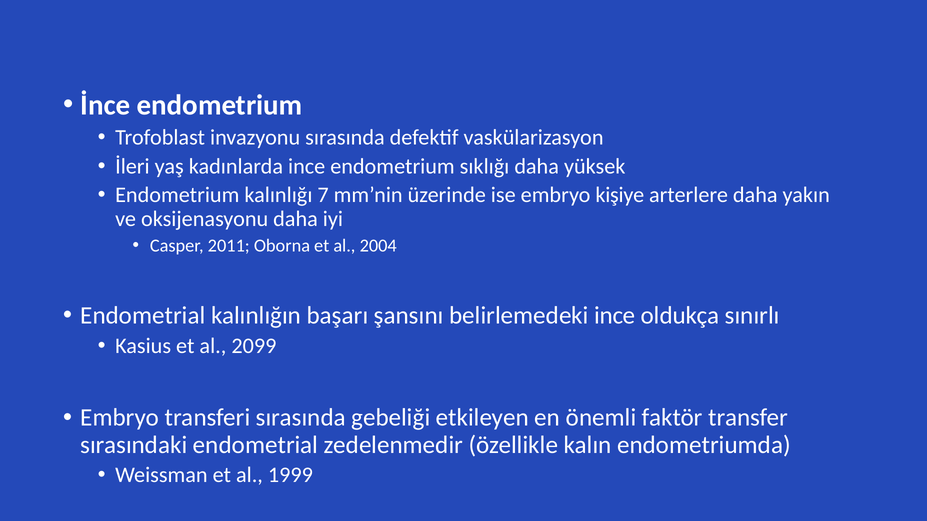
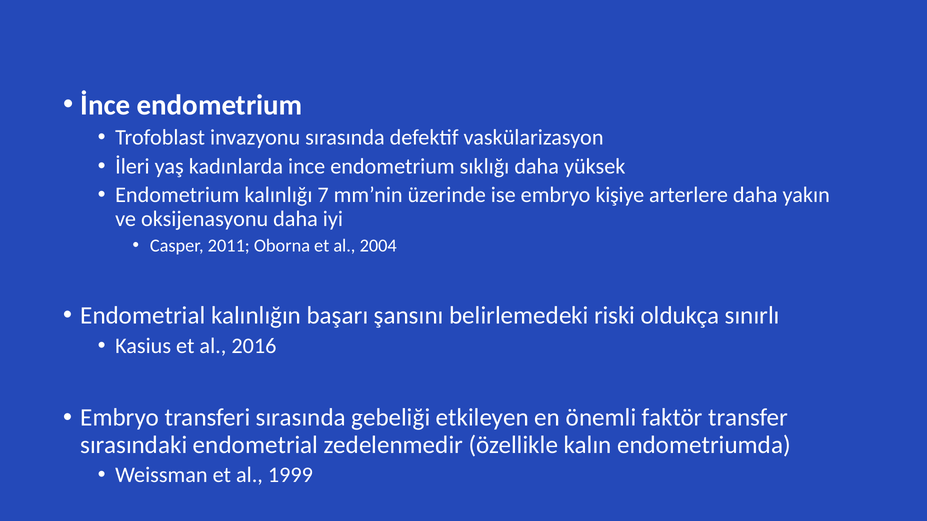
belirlemedeki ince: ince -> riski
2099: 2099 -> 2016
